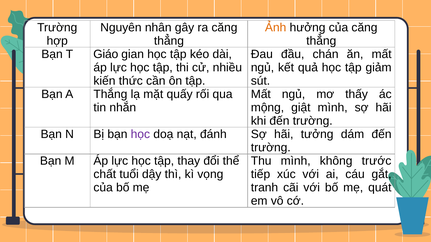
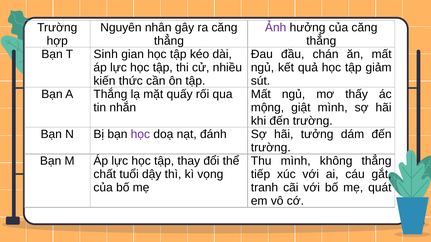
Ảnh colour: orange -> purple
Giáo: Giáo -> Sinh
không trước: trước -> thẳng
